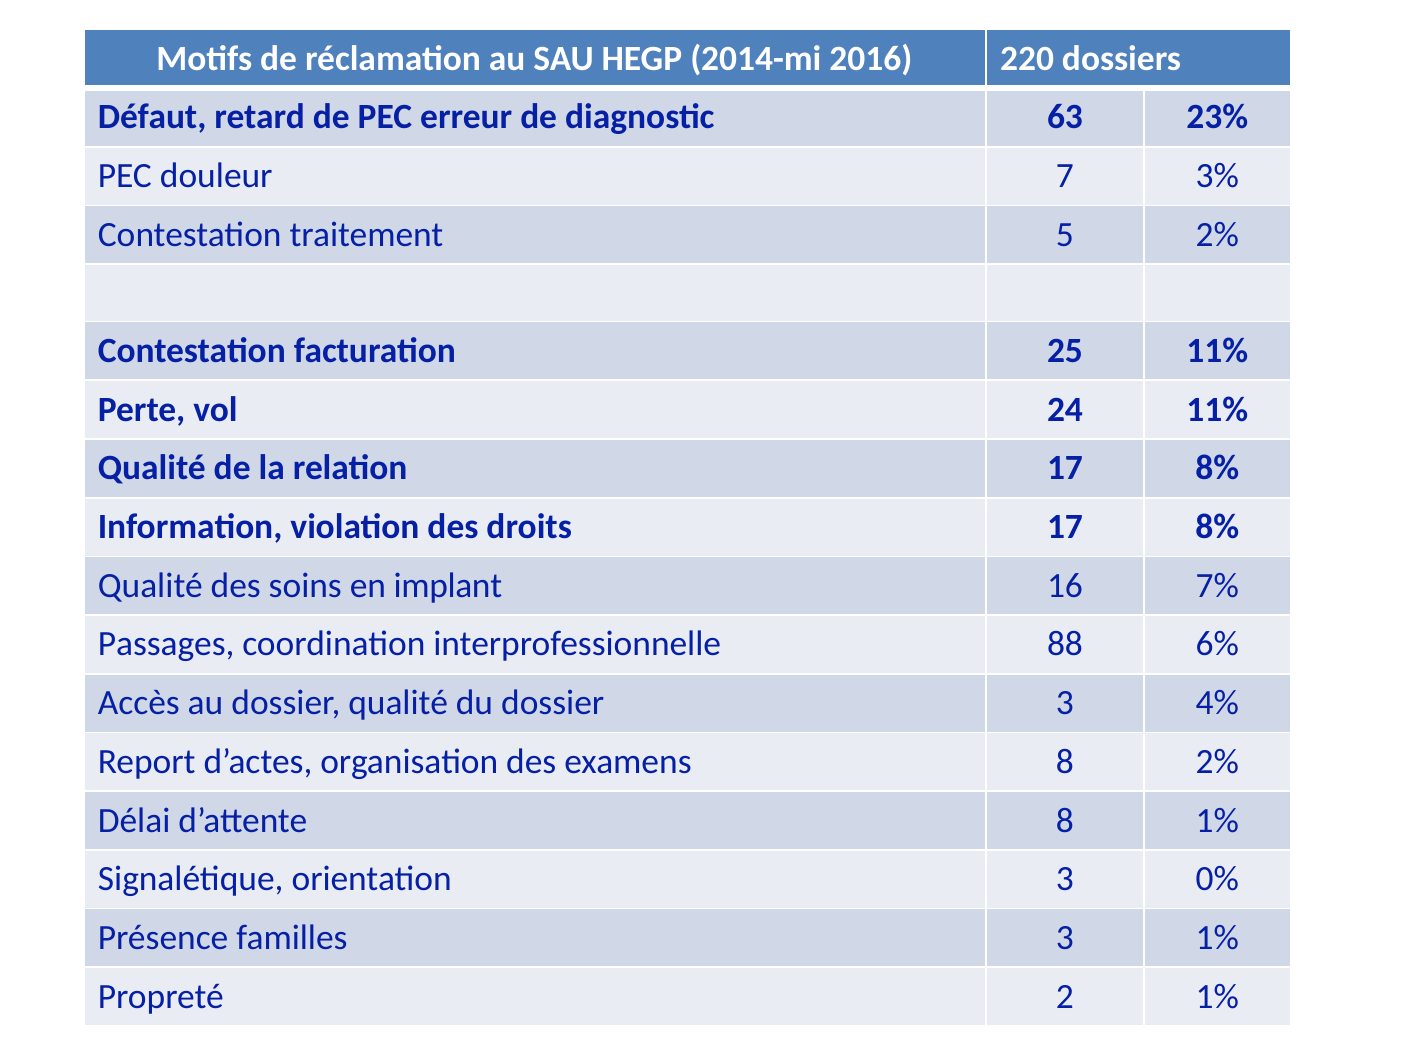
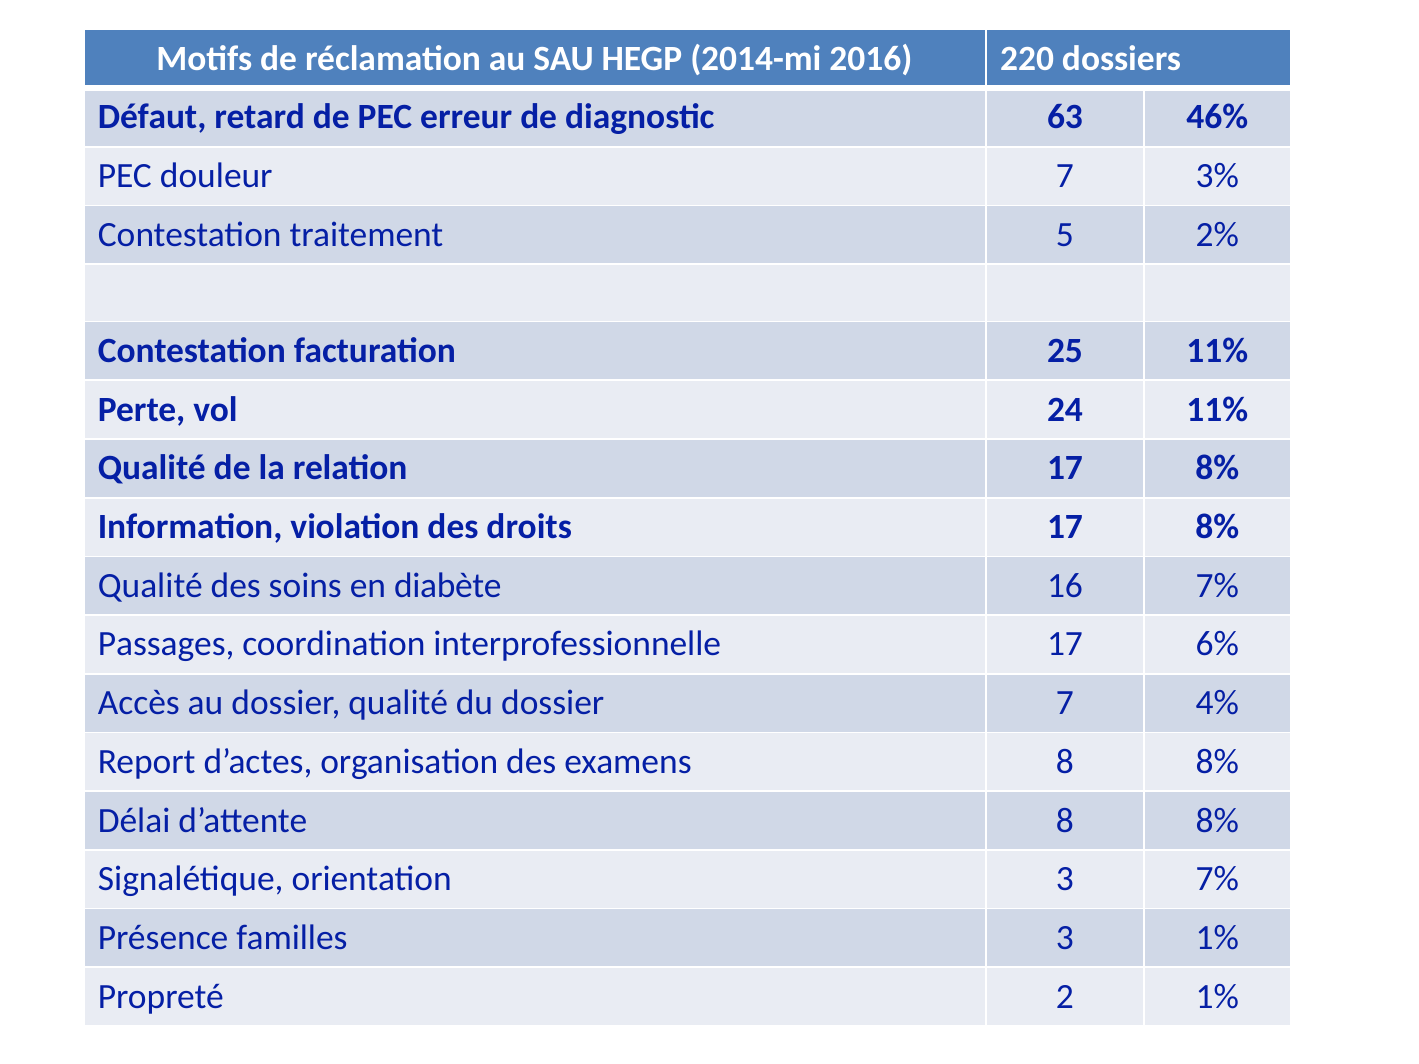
23%: 23% -> 46%
implant: implant -> diabète
interprofessionnelle 88: 88 -> 17
dossier 3: 3 -> 7
examens 8 2%: 2% -> 8%
d’attente 8 1%: 1% -> 8%
3 0%: 0% -> 7%
